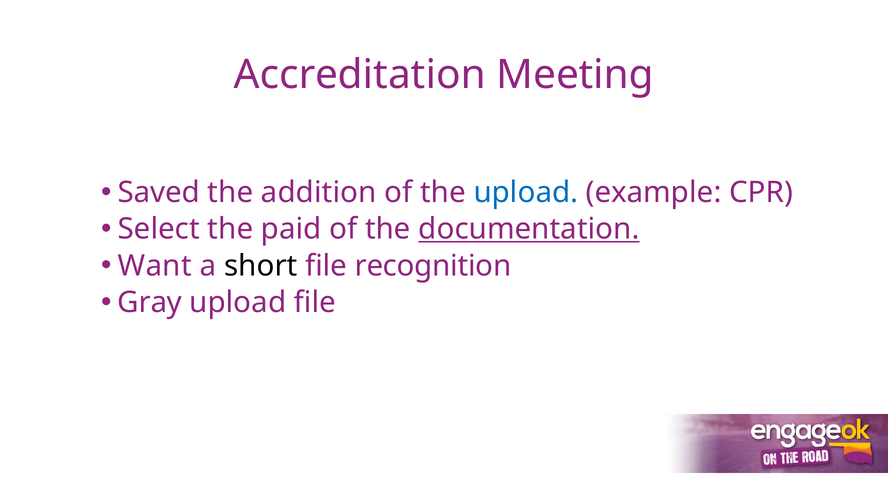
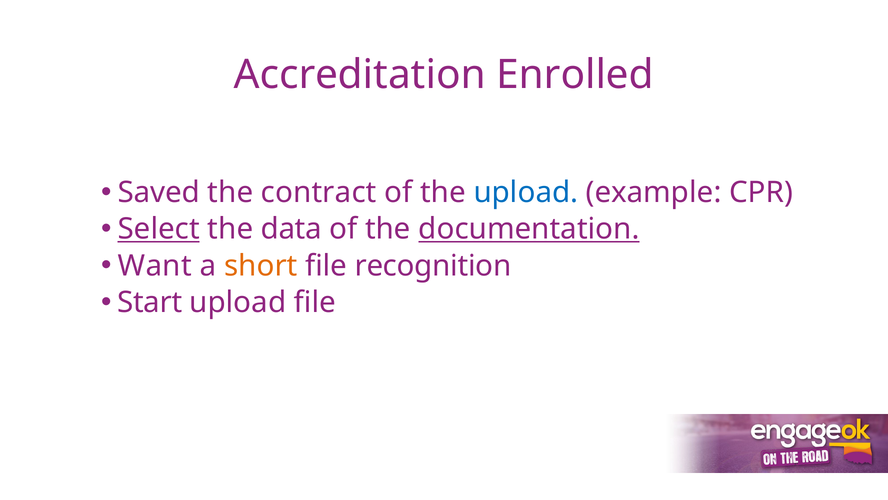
Meeting: Meeting -> Enrolled
addition: addition -> contract
Select underline: none -> present
paid: paid -> data
short colour: black -> orange
Gray: Gray -> Start
